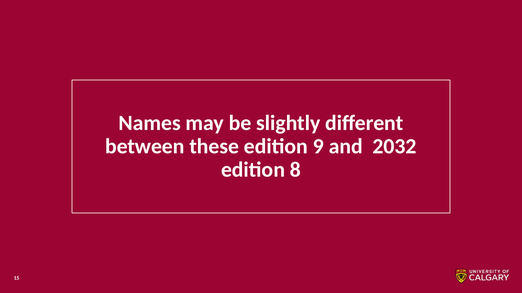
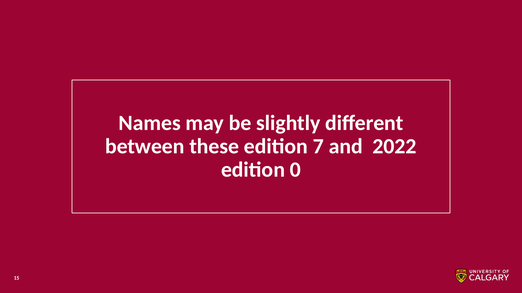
9: 9 -> 7
2032: 2032 -> 2022
8: 8 -> 0
